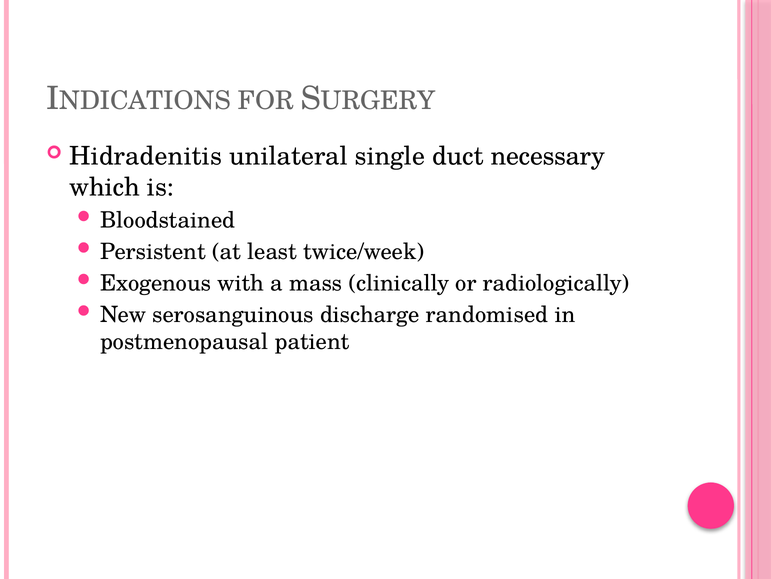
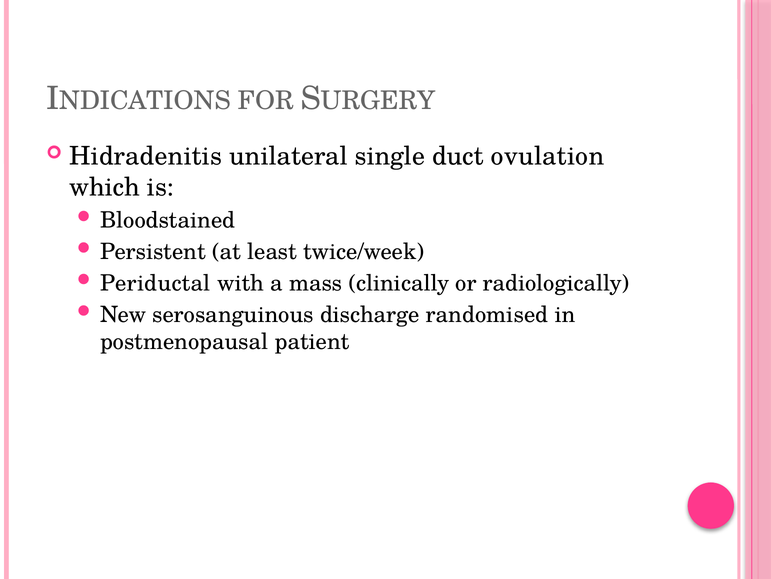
necessary: necessary -> ovulation
Exogenous: Exogenous -> Periductal
